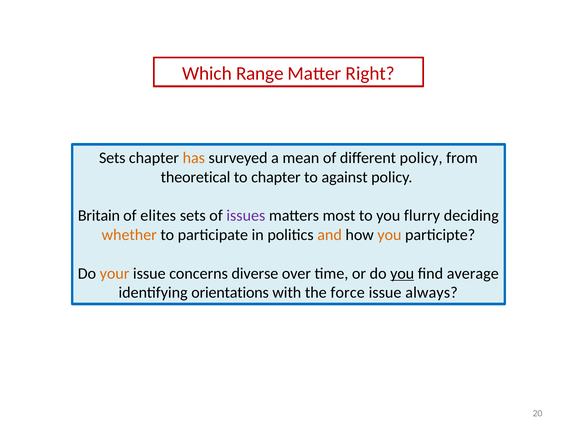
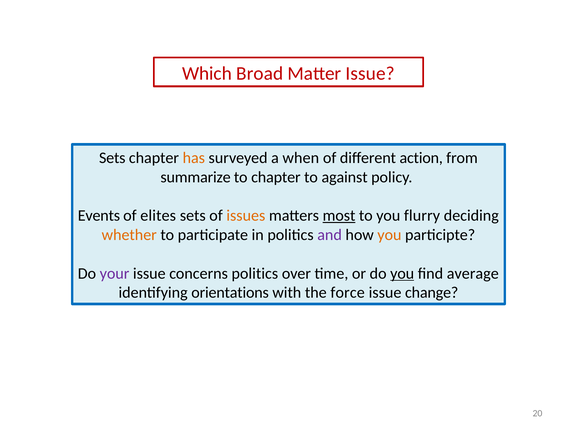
Range: Range -> Broad
Matter Right: Right -> Issue
mean: mean -> when
different policy: policy -> action
theoretical: theoretical -> summarize
Britain: Britain -> Events
issues colour: purple -> orange
most underline: none -> present
and colour: orange -> purple
your colour: orange -> purple
concerns diverse: diverse -> politics
always: always -> change
